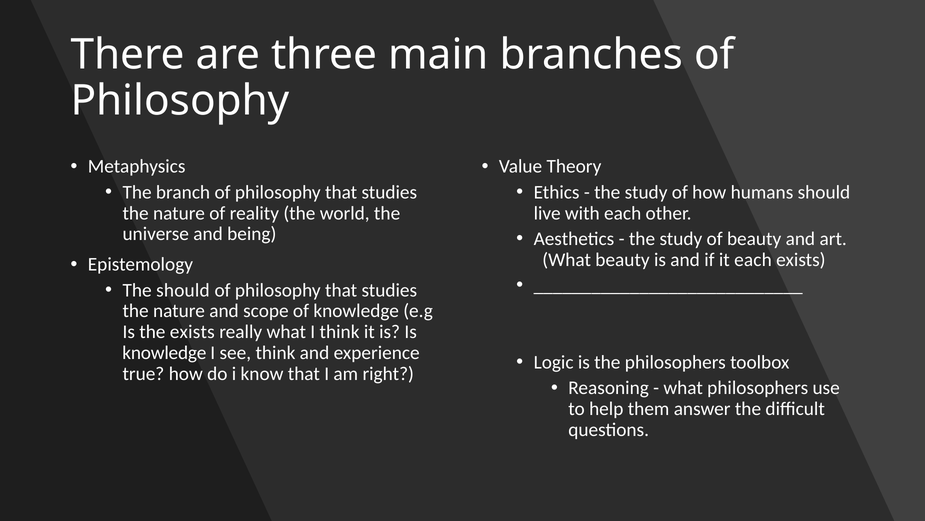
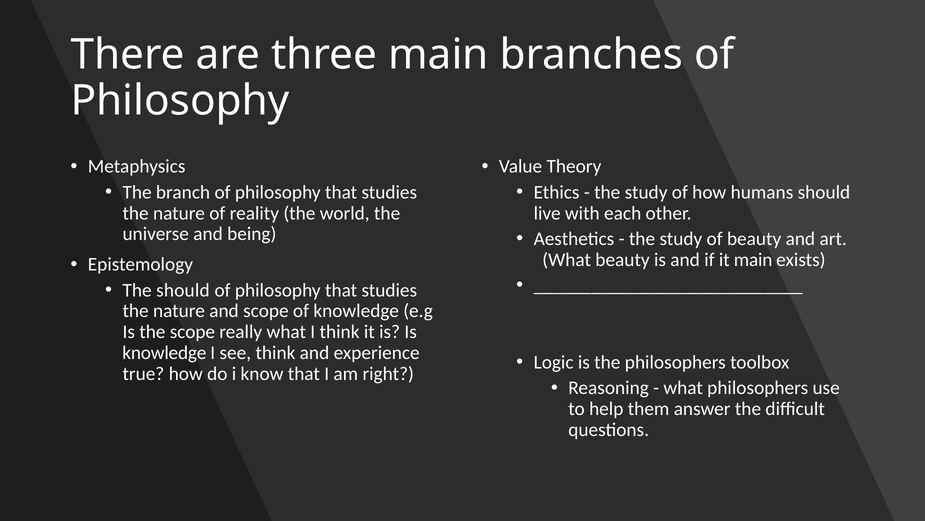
it each: each -> main
the exists: exists -> scope
